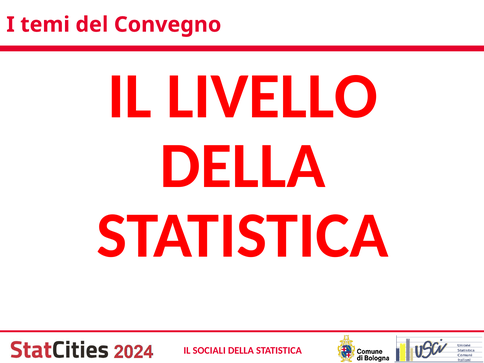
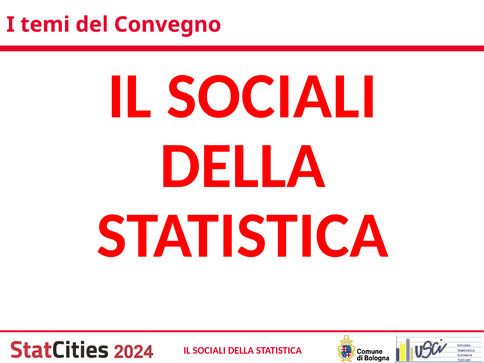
LIVELLO at (272, 96): LIVELLO -> SOCIALI
